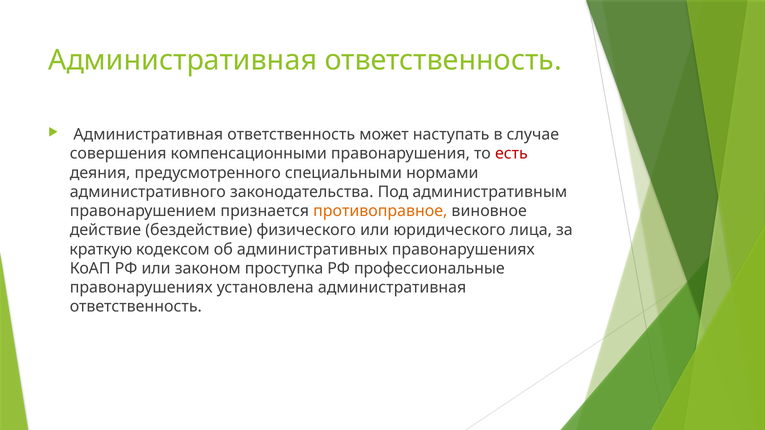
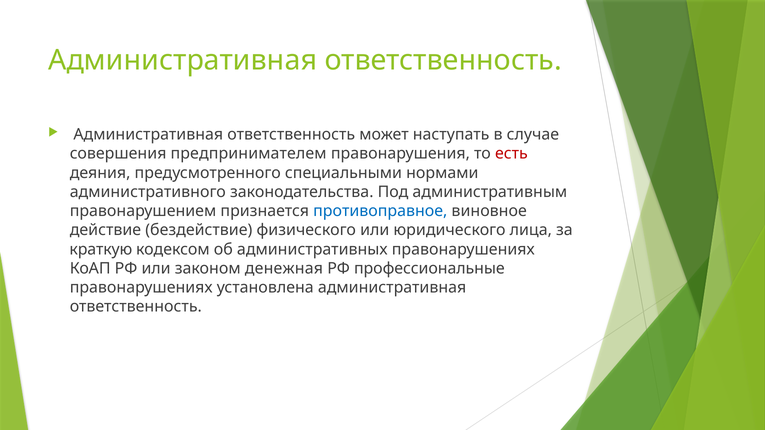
компенсационными: компенсационными -> предпринимателем
противоправное colour: orange -> blue
проступка: проступка -> денежная
